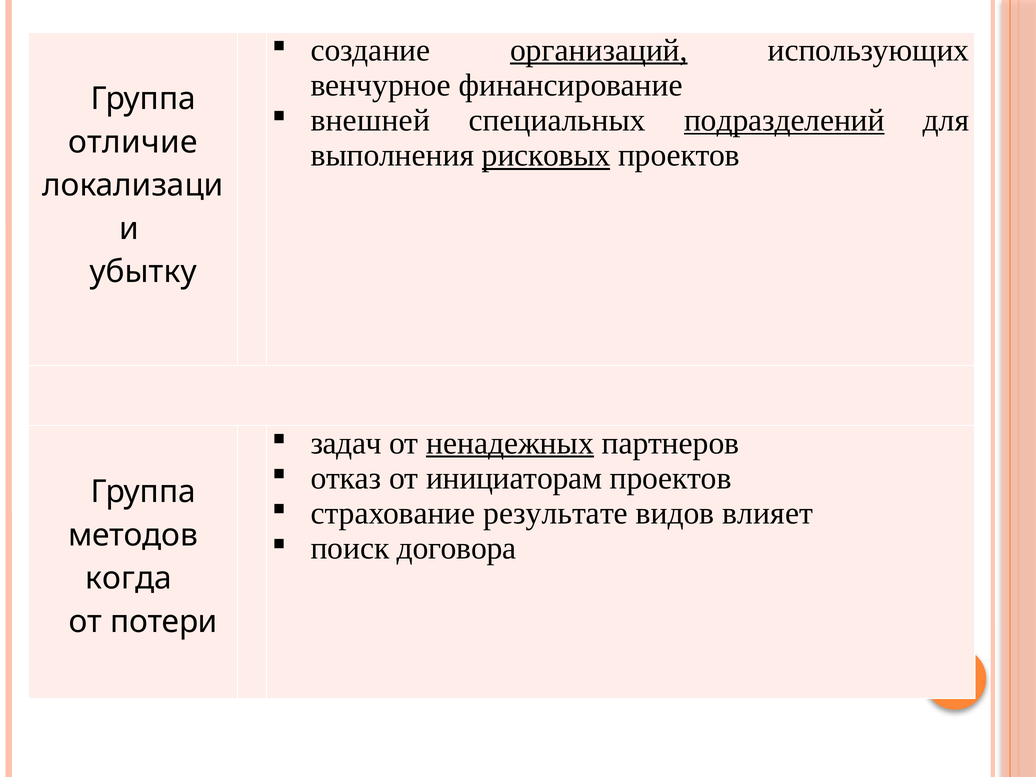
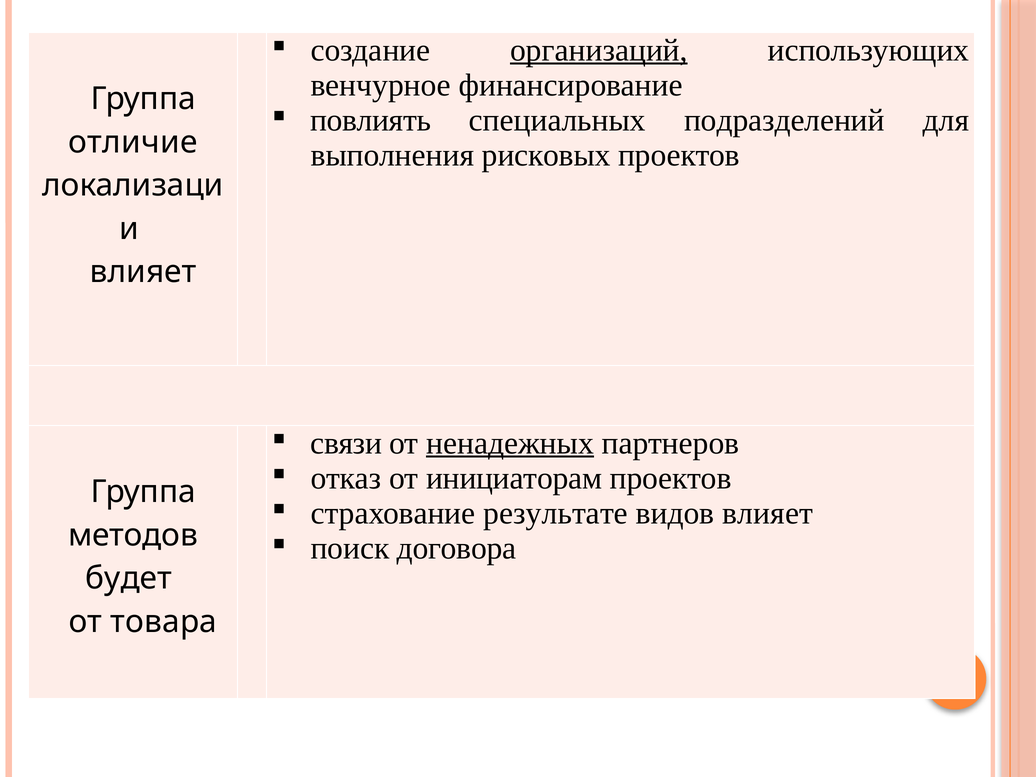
внешней: внешней -> повлиять
подразделений underline: present -> none
рисковых underline: present -> none
убытку at (143, 272): убытку -> влияет
задач: задач -> связи
когда: когда -> будет
потери: потери -> товара
